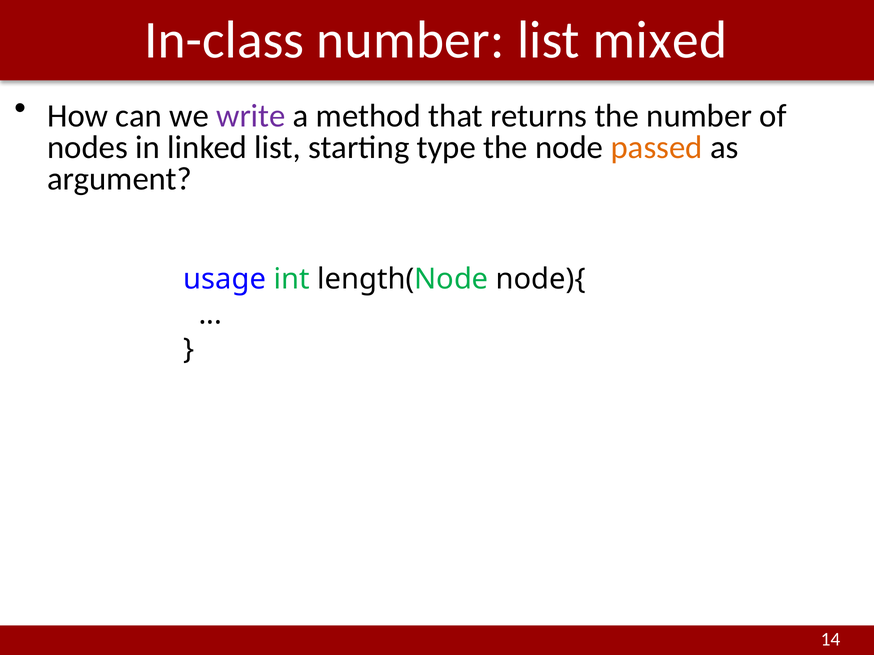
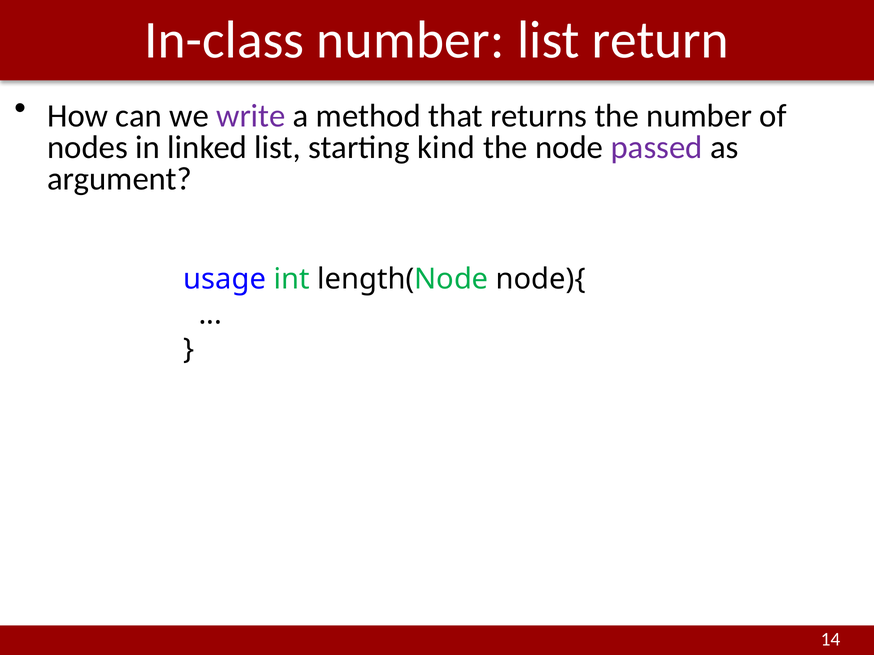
mixed: mixed -> return
type: type -> kind
passed colour: orange -> purple
